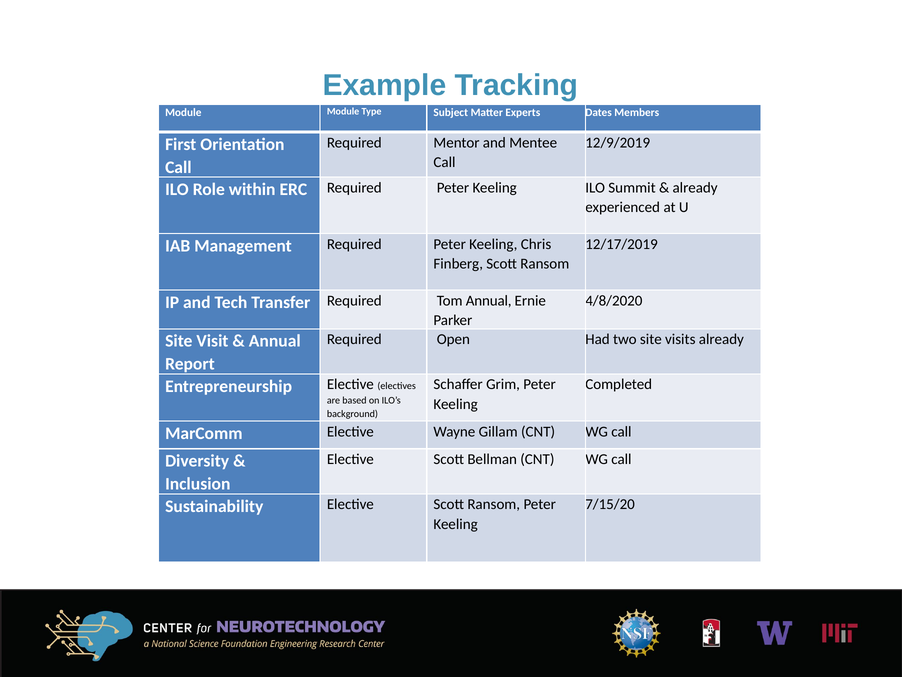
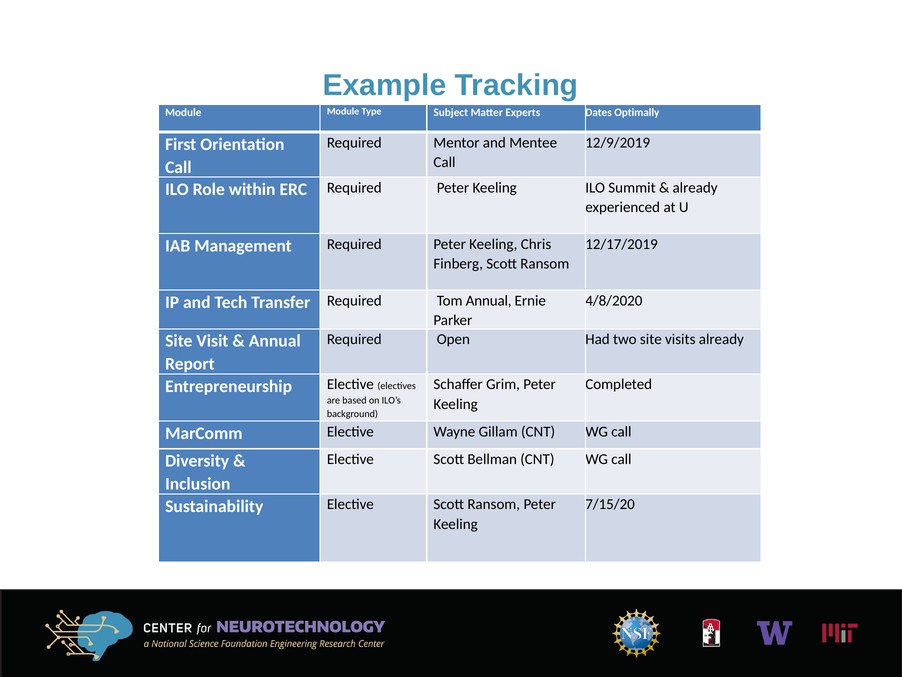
Members: Members -> Optimally
